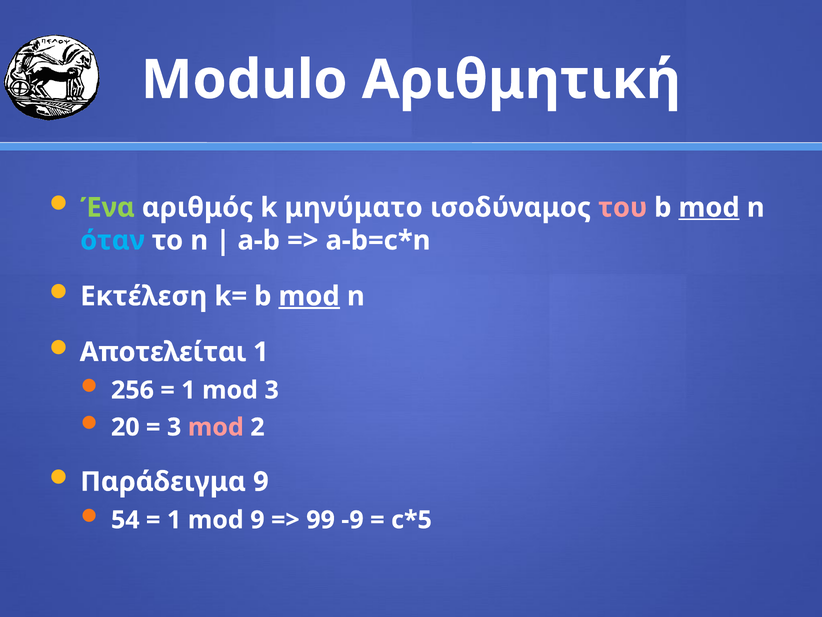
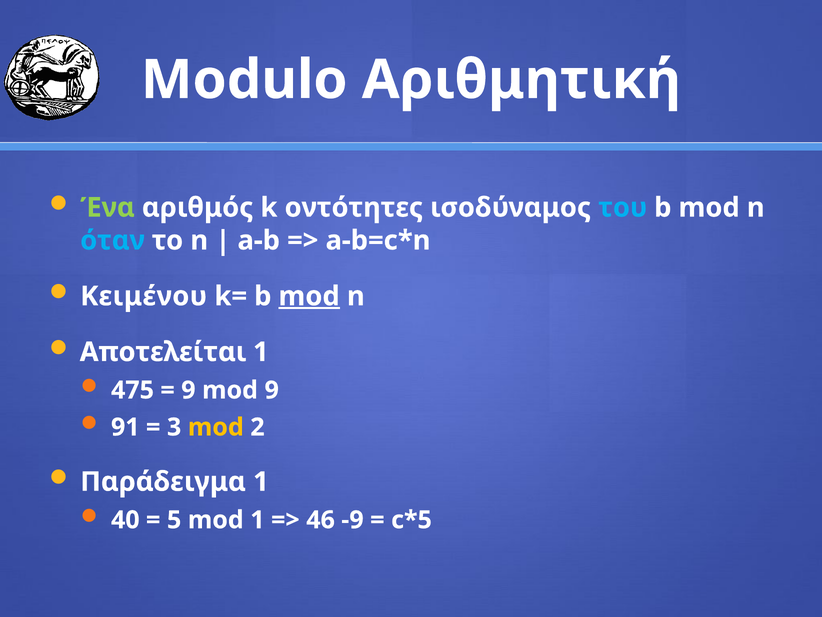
μηνύματο: μηνύματο -> οντότητες
του colour: pink -> light blue
mod at (709, 207) underline: present -> none
Εκτέλεση: Εκτέλεση -> Κειμένου
256: 256 -> 475
1 at (188, 390): 1 -> 9
mod 3: 3 -> 9
20: 20 -> 91
mod at (216, 427) colour: pink -> yellow
Παράδειγμα 9: 9 -> 1
54: 54 -> 40
1 at (174, 520): 1 -> 5
mod 9: 9 -> 1
99: 99 -> 46
